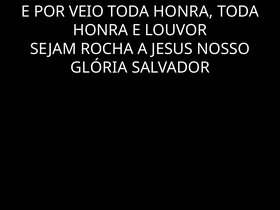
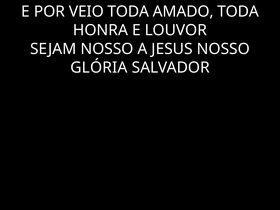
HONRA at (183, 12): HONRA -> AMADO
SEJAM ROCHA: ROCHA -> NOSSO
